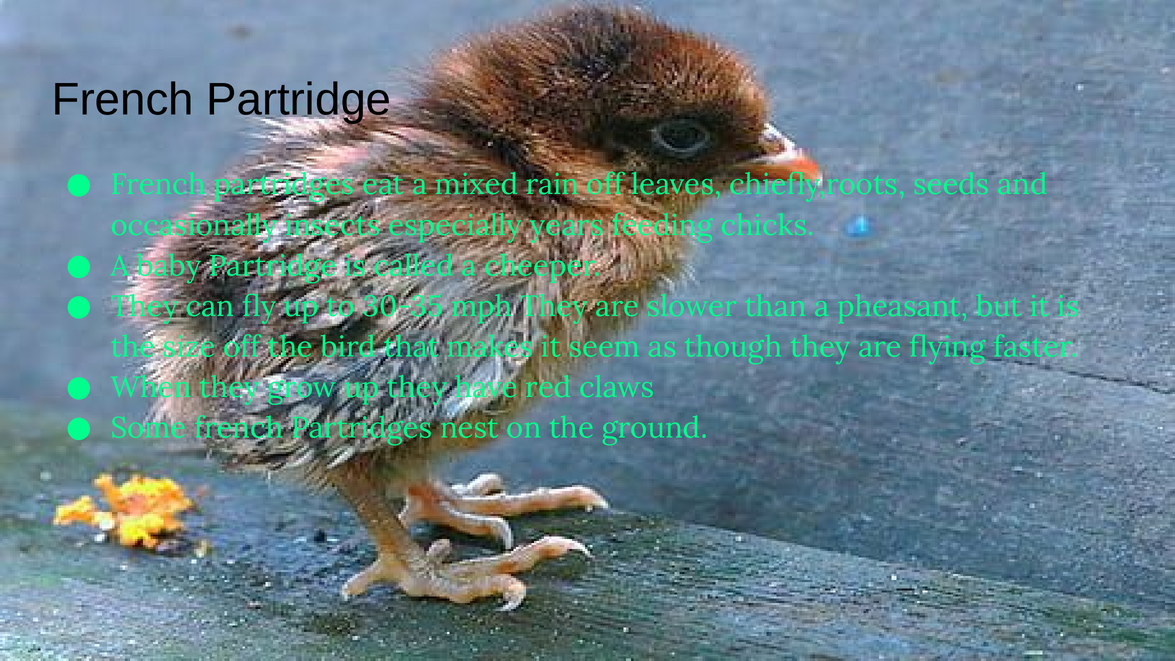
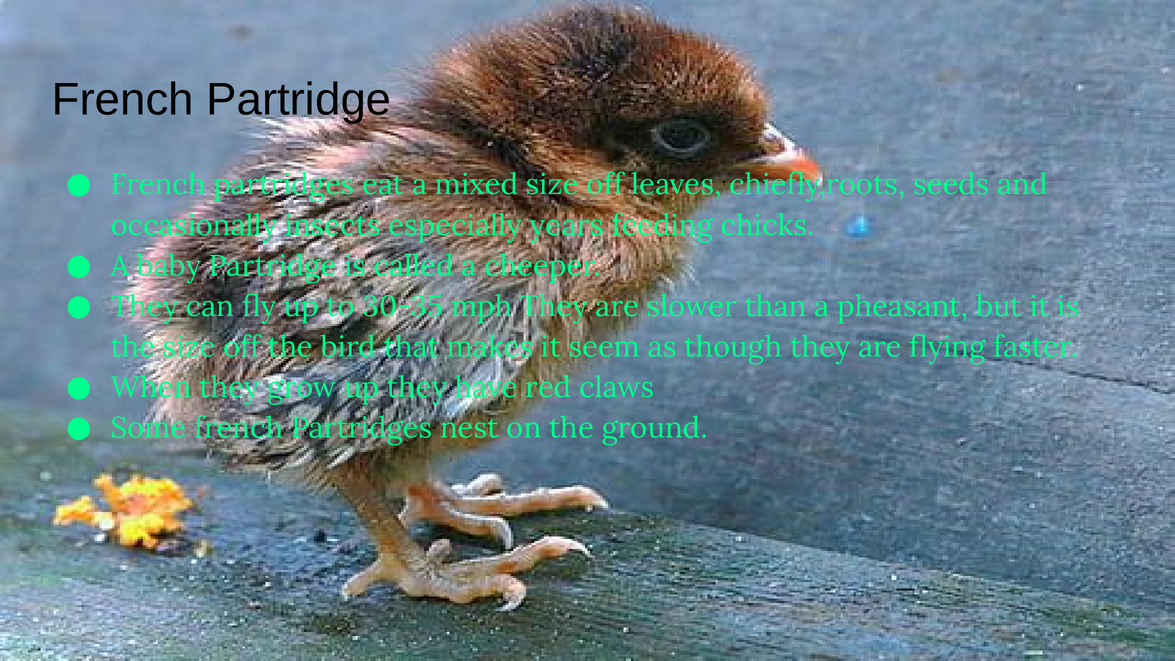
mixed rain: rain -> size
